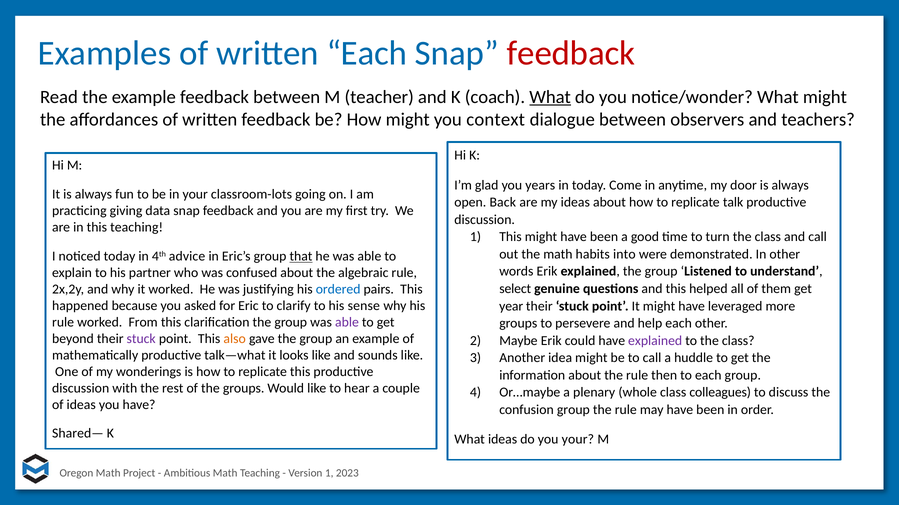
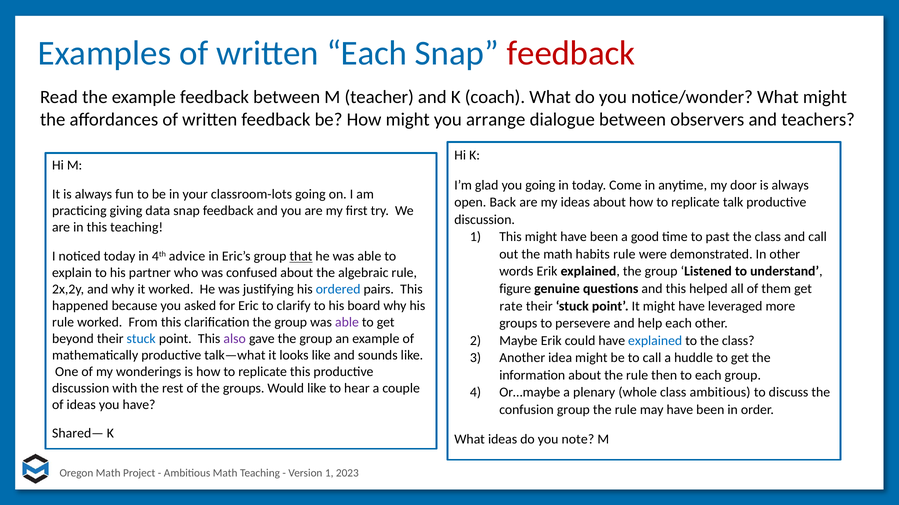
What at (550, 97) underline: present -> none
context: context -> arrange
you years: years -> going
turn: turn -> past
habits into: into -> rule
select: select -> figure
sense: sense -> board
year: year -> rate
stuck at (141, 339) colour: purple -> blue
also colour: orange -> purple
explained at (655, 341) colour: purple -> blue
class colleagues: colleagues -> ambitious
you your: your -> note
